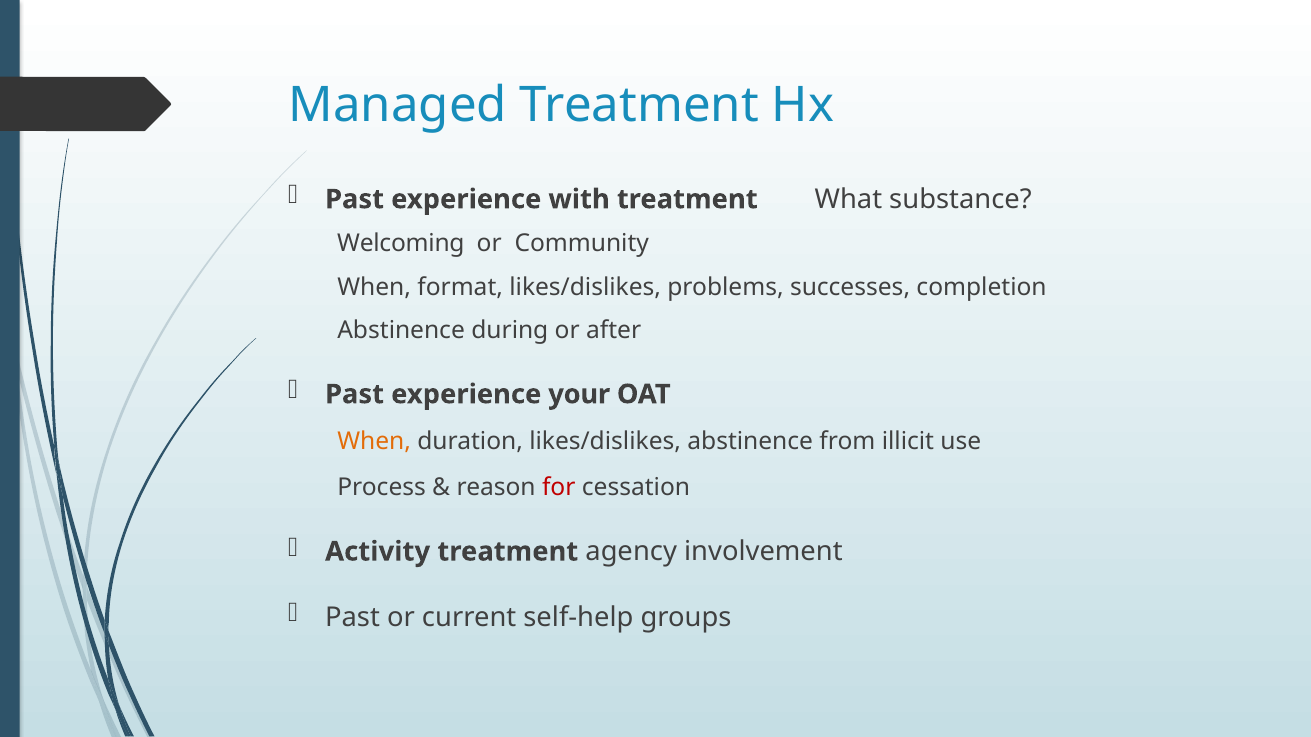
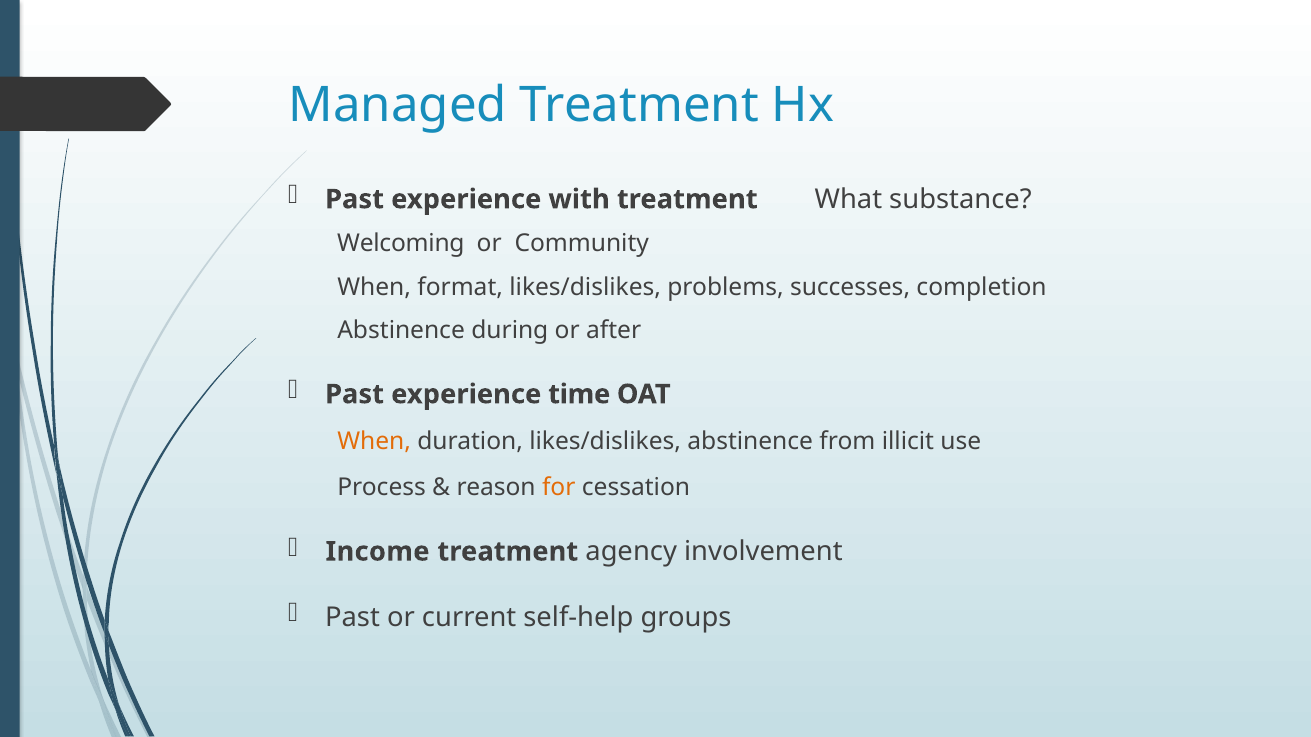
your: your -> time
for colour: red -> orange
Activity: Activity -> Income
